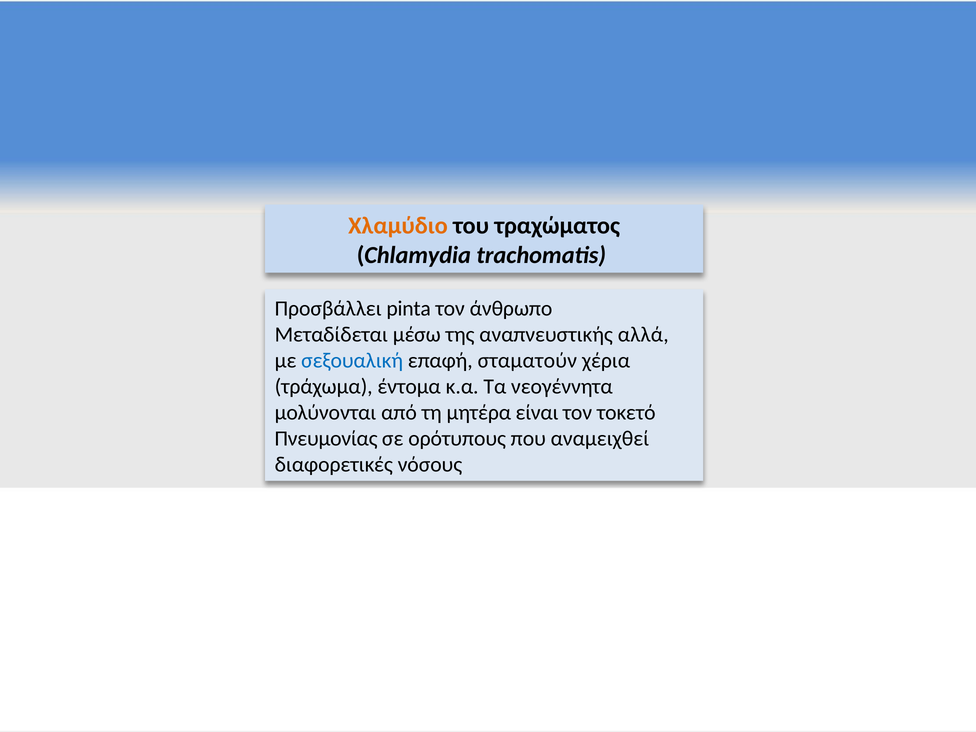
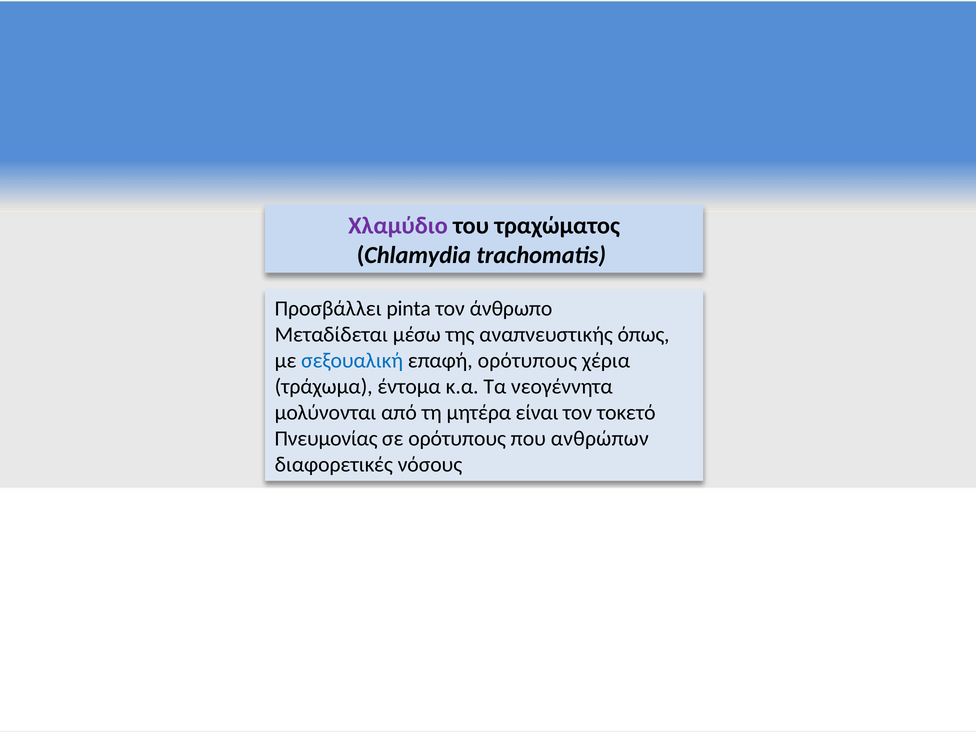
Χλαμύδιο colour: orange -> purple
αλλά: αλλά -> όπως
επαφή σταματούν: σταματούν -> ορότυπους
αναμειχθεί: αναμειχθεί -> ανθρώπων
